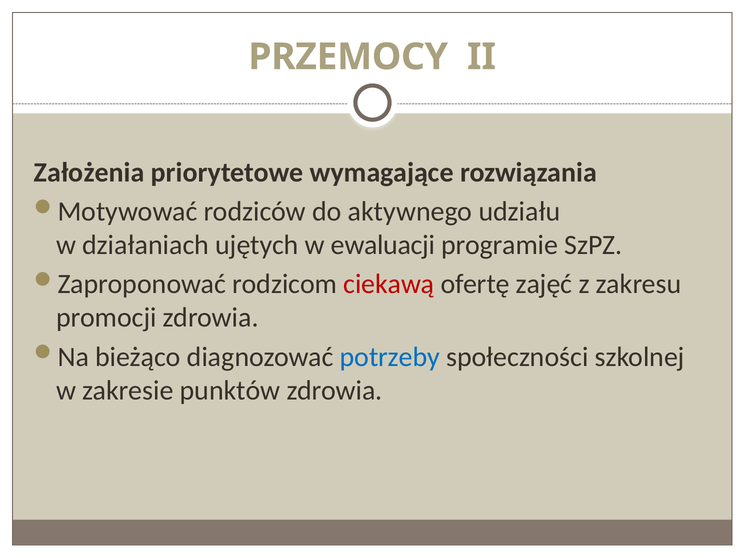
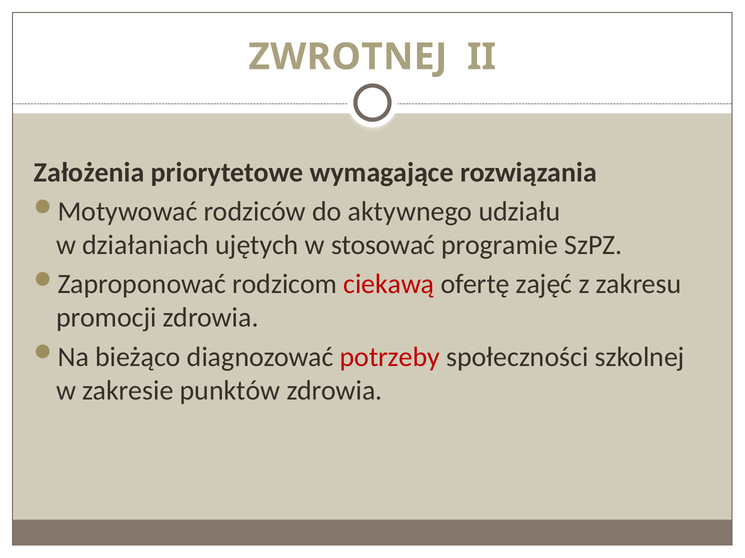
PRZEMOCY: PRZEMOCY -> ZWROTNEJ
ewaluacji: ewaluacji -> stosować
potrzeby colour: blue -> red
